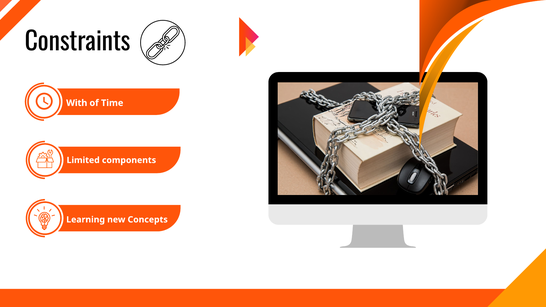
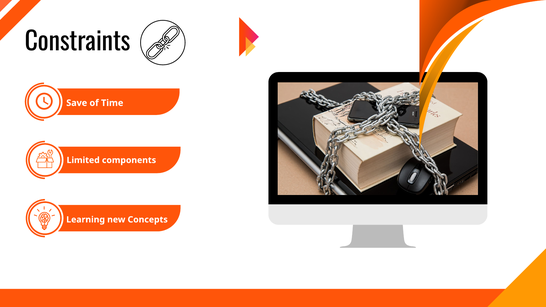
With: With -> Save
